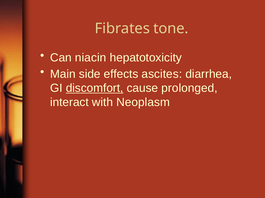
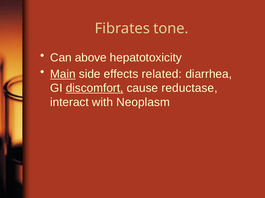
niacin: niacin -> above
Main underline: none -> present
ascites: ascites -> related
prolonged: prolonged -> reductase
